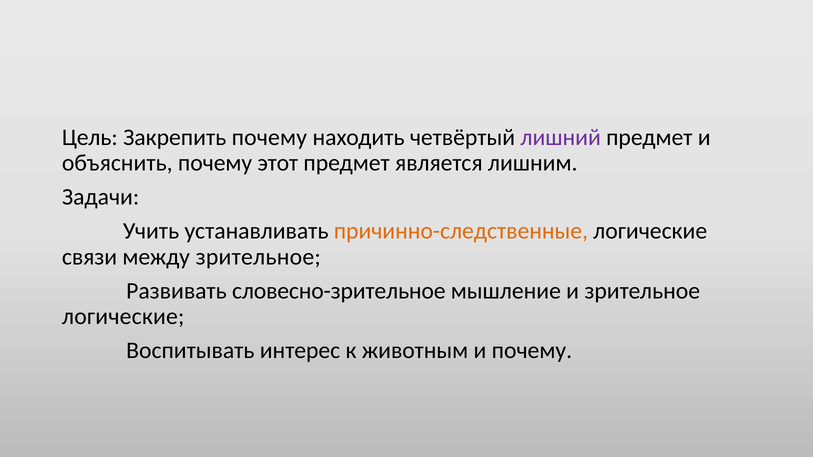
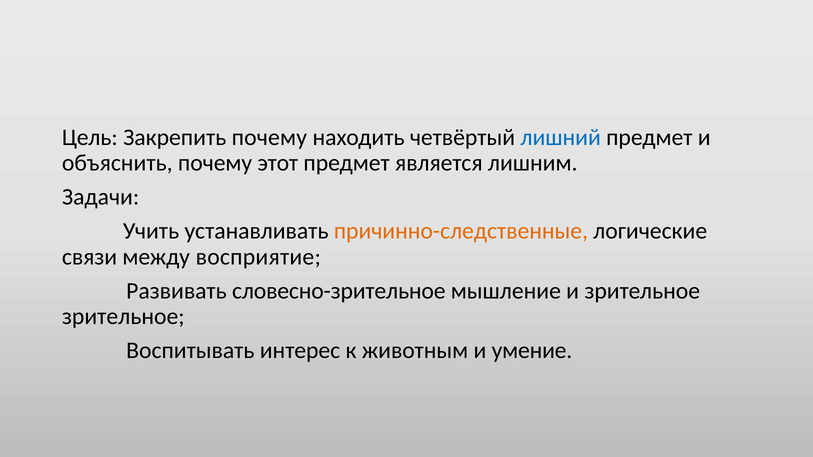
лишний colour: purple -> blue
между зрительное: зрительное -> восприятие
логические at (123, 317): логические -> зрительное
и почему: почему -> умение
